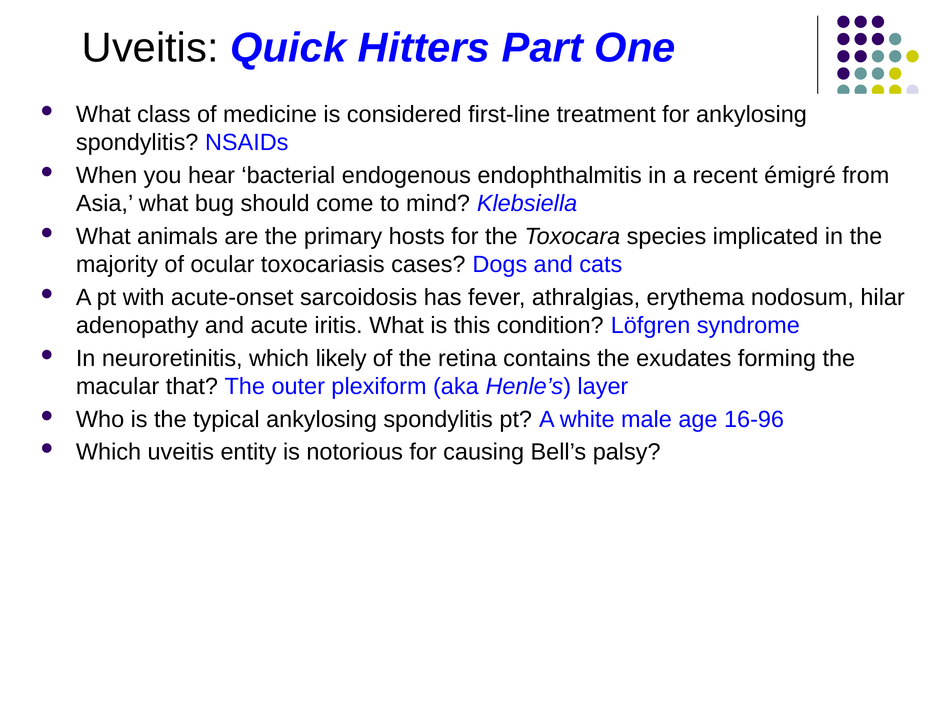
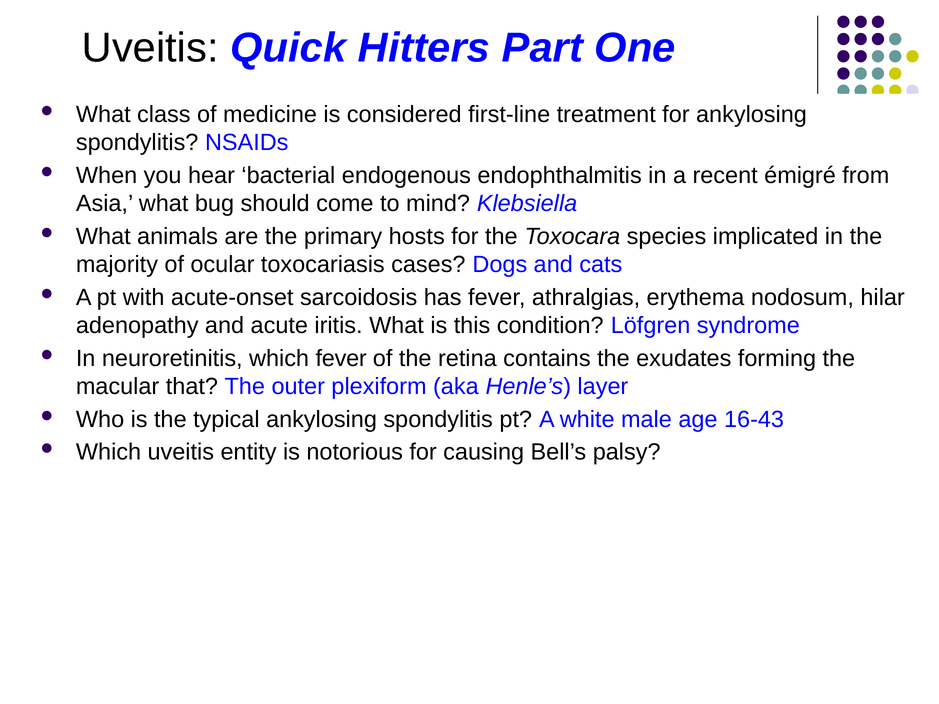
which likely: likely -> fever
16-96: 16-96 -> 16-43
